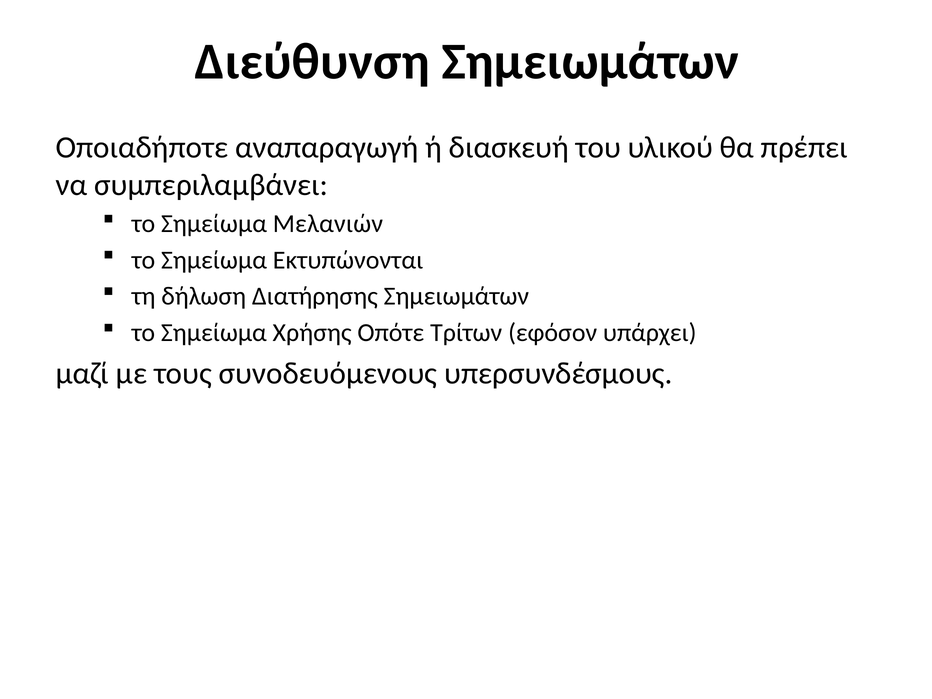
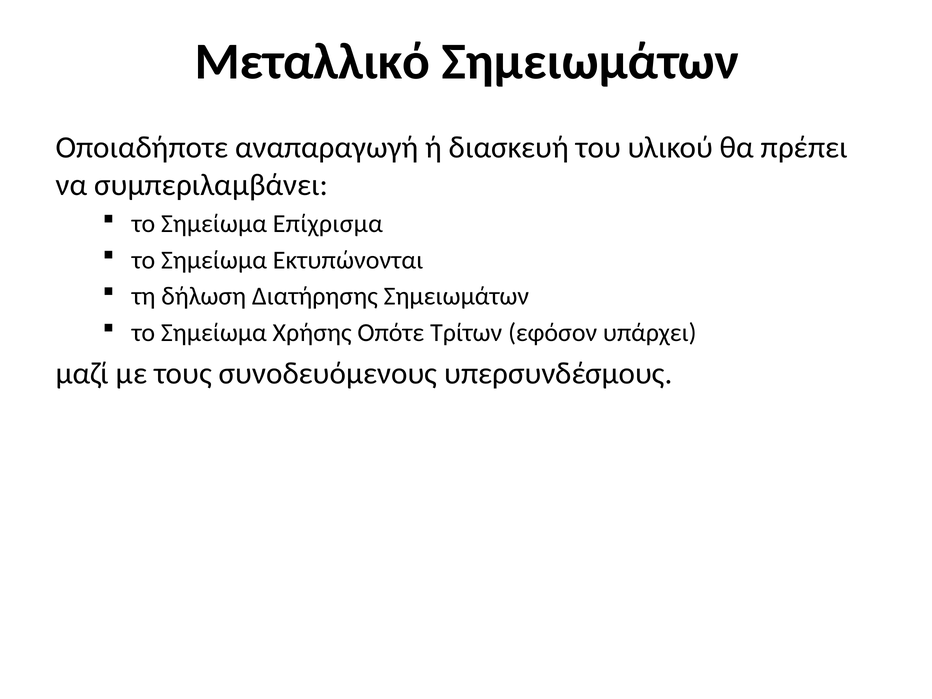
Διεύθυνση: Διεύθυνση -> Μεταλλικό
Μελανιών: Μελανιών -> Επίχρισμα
